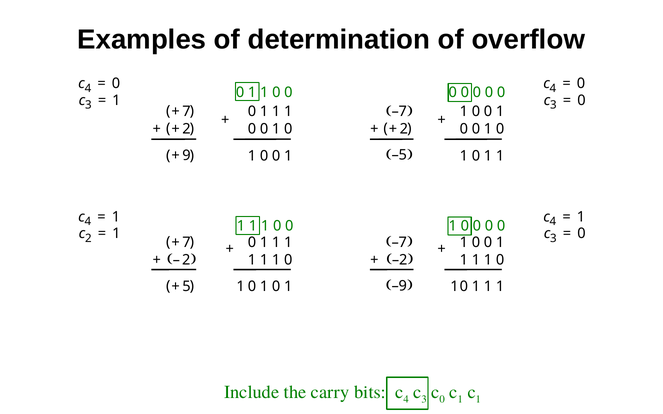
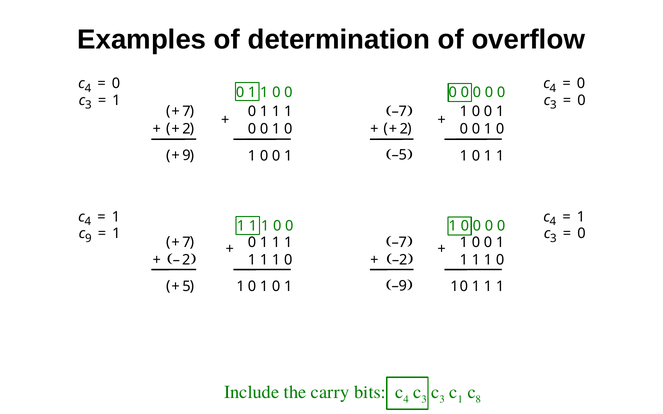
c 2: 2 -> 9
3 c 0: 0 -> 3
1 c 1: 1 -> 8
